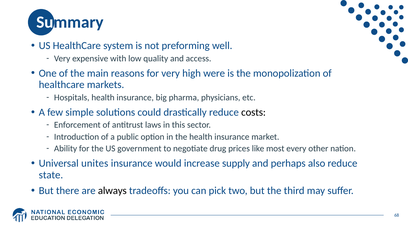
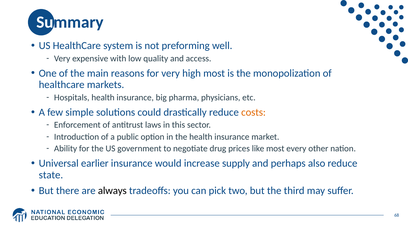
high were: were -> most
costs colour: black -> orange
unites: unites -> earlier
